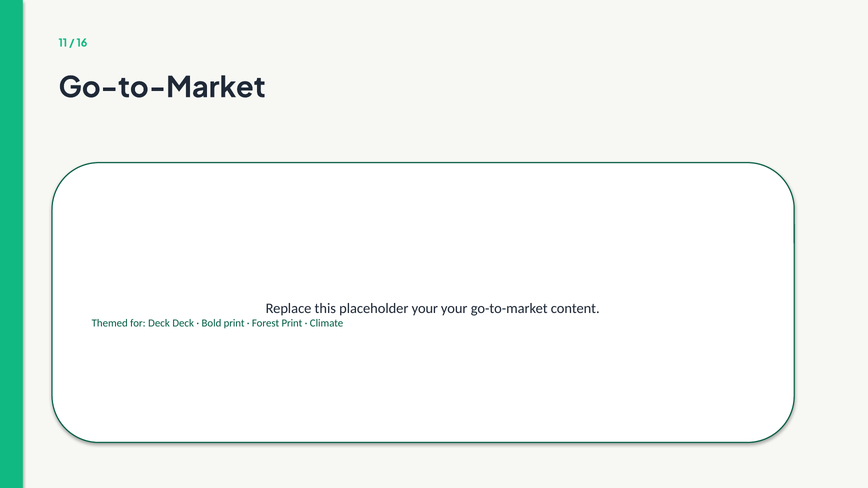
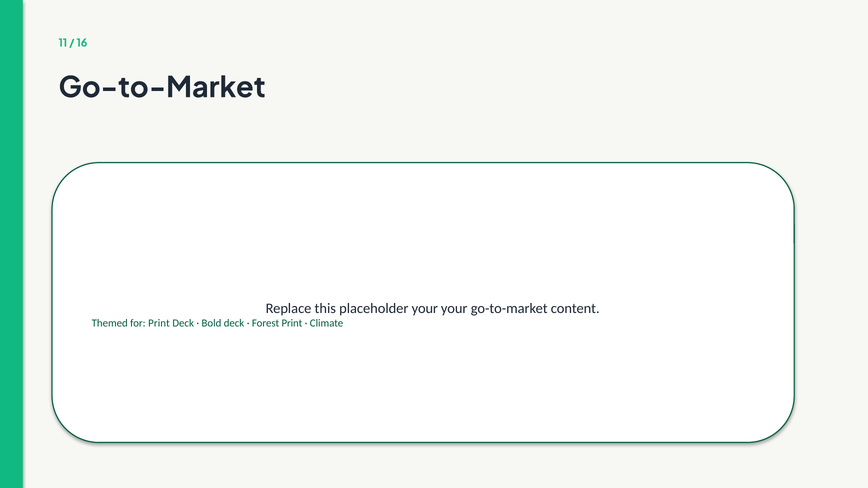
for Deck: Deck -> Print
Bold print: print -> deck
